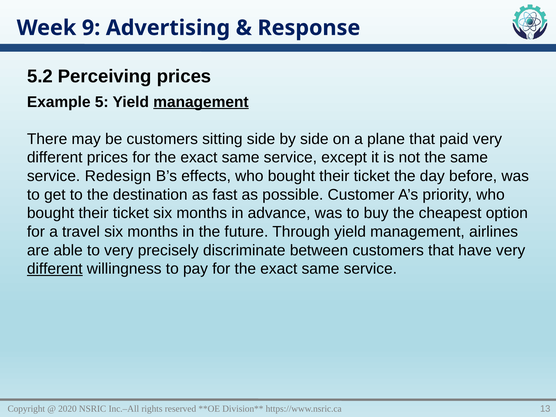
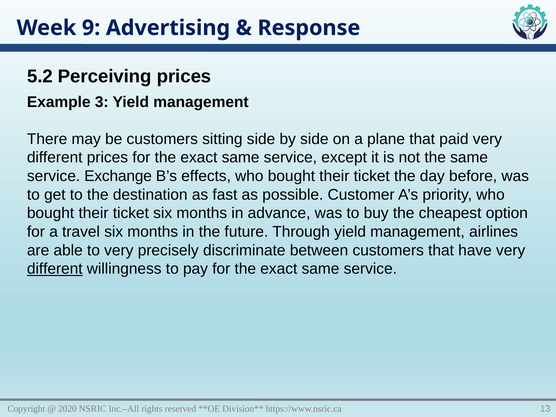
5: 5 -> 3
management at (201, 102) underline: present -> none
Redesign: Redesign -> Exchange
